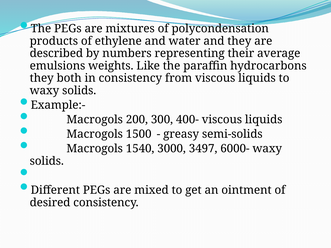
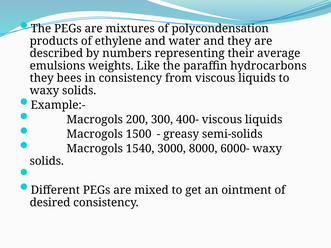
both: both -> bees
3497: 3497 -> 8000
